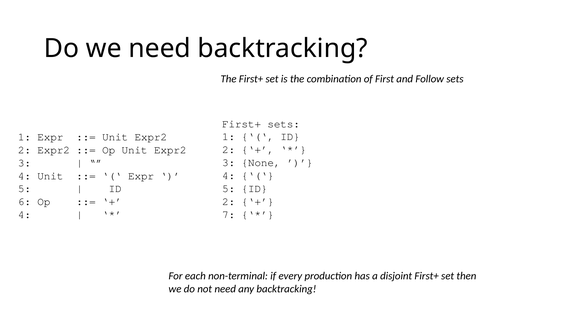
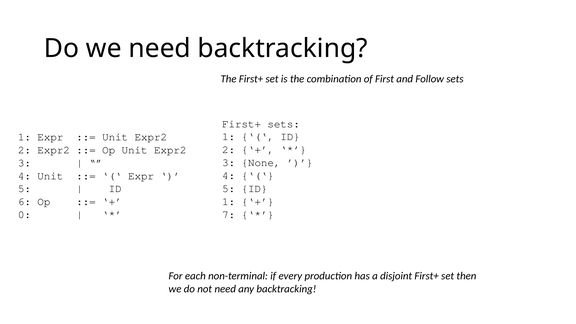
2 at (229, 202): 2 -> 1
4 at (24, 215): 4 -> 0
